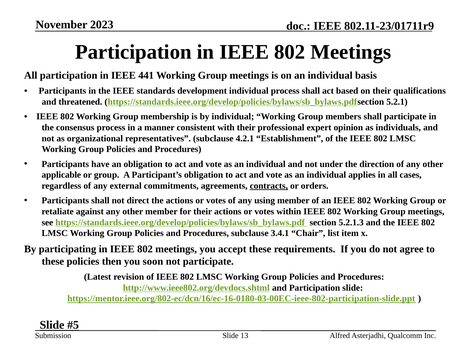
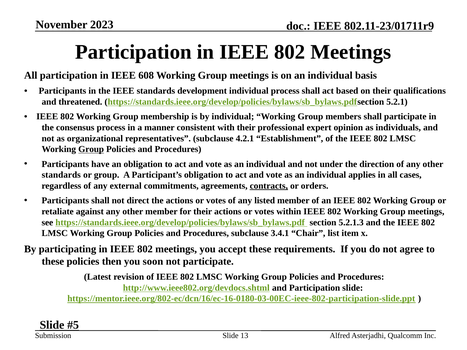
441: 441 -> 608
Group at (91, 149) underline: none -> present
applicable at (61, 175): applicable -> standards
using: using -> listed
